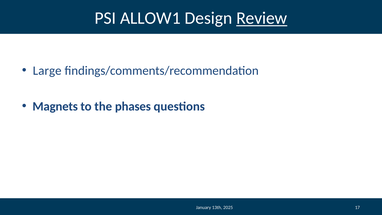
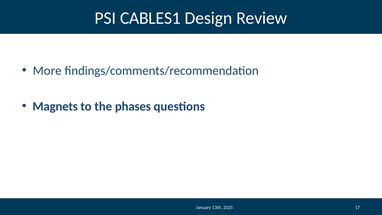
ALLOW1: ALLOW1 -> CABLES1
Review underline: present -> none
Large: Large -> More
